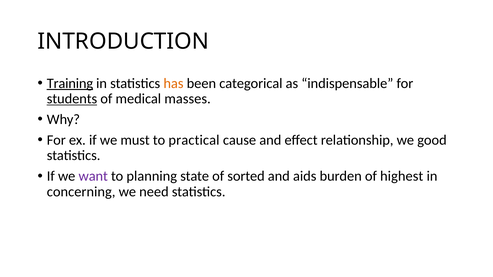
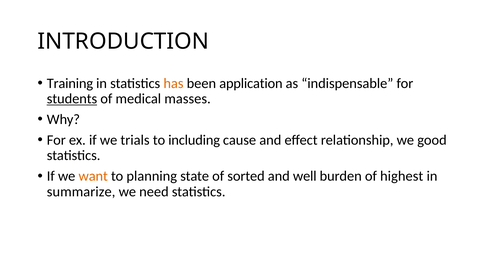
Training underline: present -> none
categorical: categorical -> application
must: must -> trials
practical: practical -> including
want colour: purple -> orange
aids: aids -> well
concerning: concerning -> summarize
